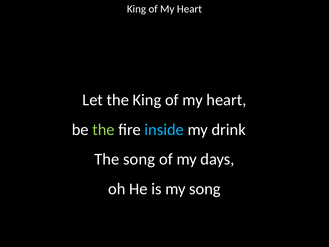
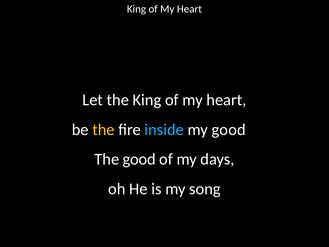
the at (103, 129) colour: light green -> yellow
my drink: drink -> good
The song: song -> good
